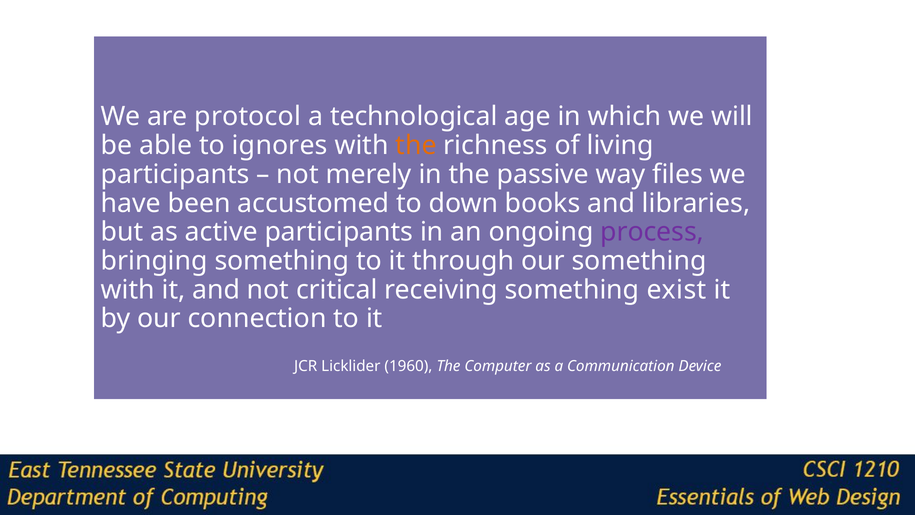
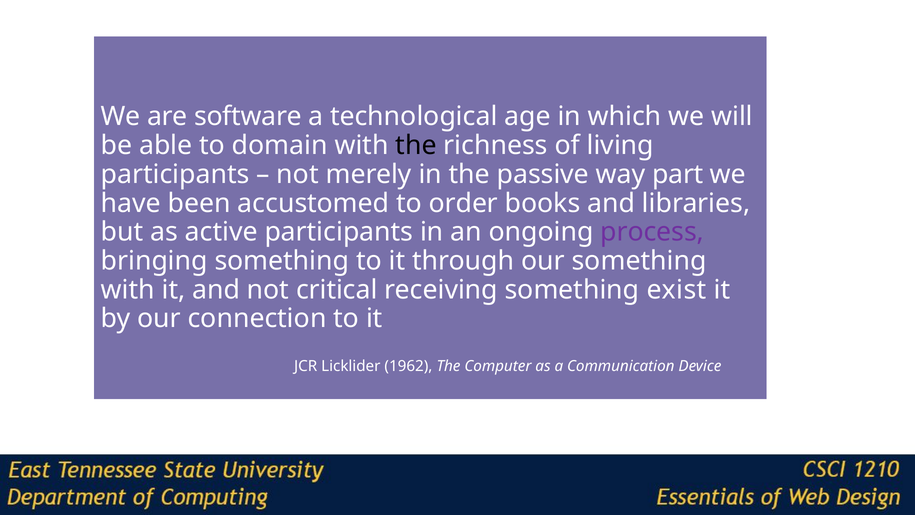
protocol: protocol -> software
ignores: ignores -> domain
the at (416, 145) colour: orange -> black
files: files -> part
down: down -> order
1960: 1960 -> 1962
